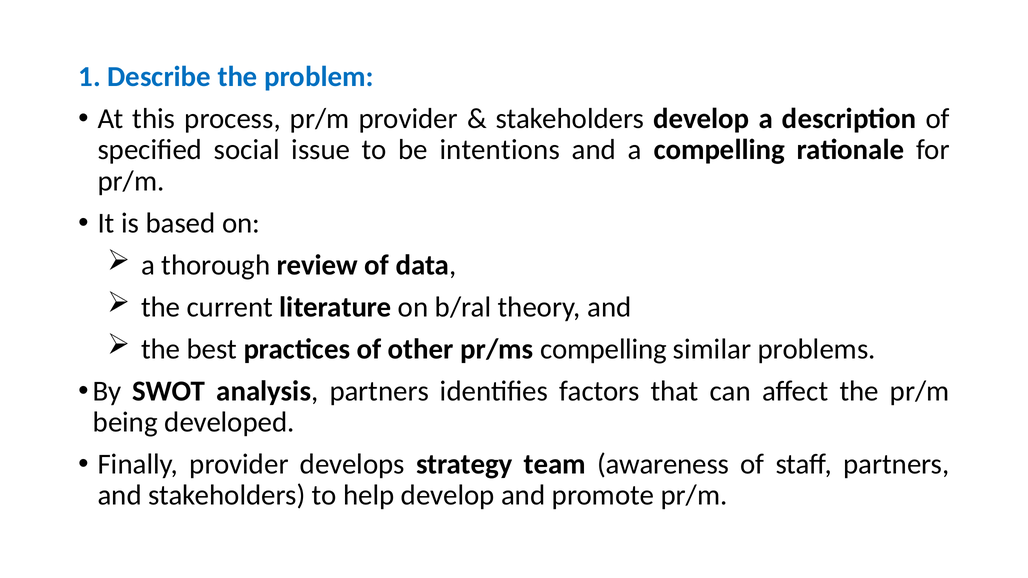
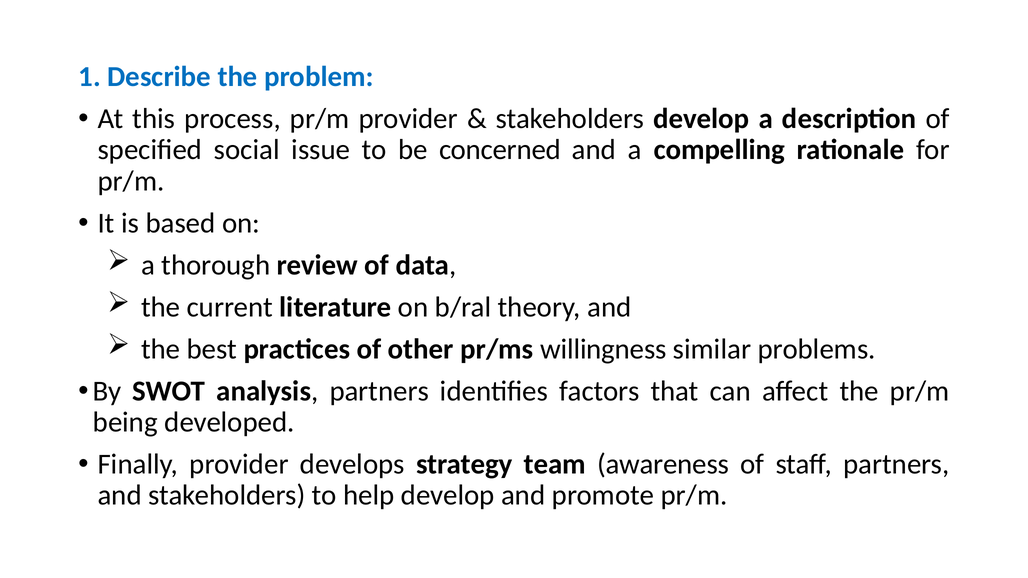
intentions: intentions -> concerned
pr/ms compelling: compelling -> willingness
